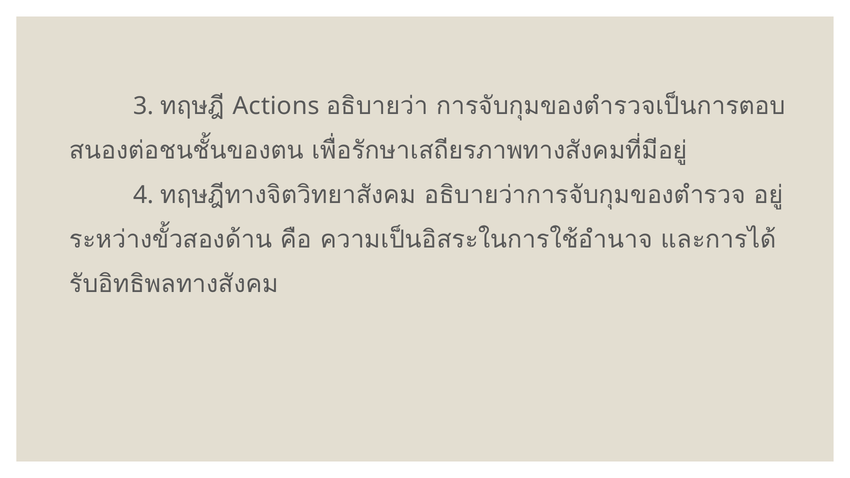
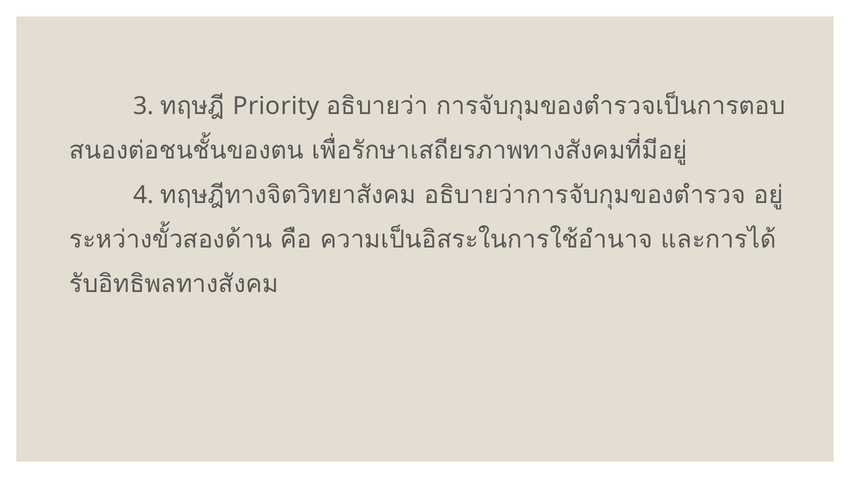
Actions: Actions -> Priority
